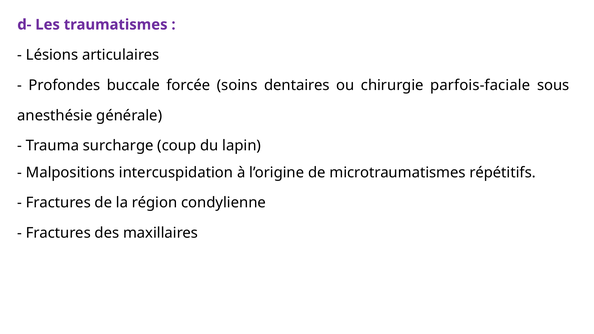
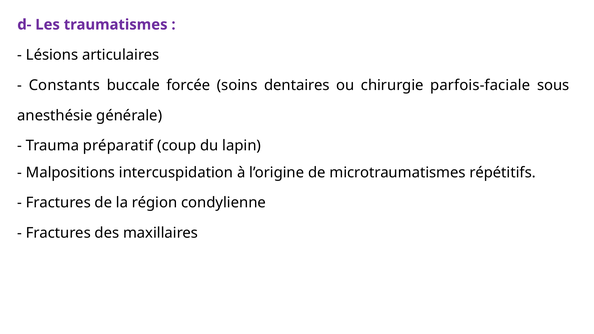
Profondes: Profondes -> Constants
surcharge: surcharge -> préparatif
